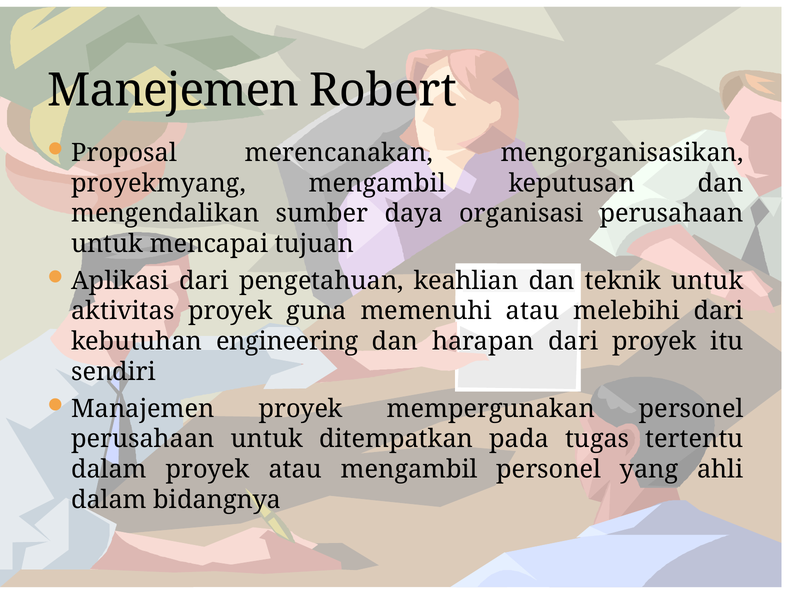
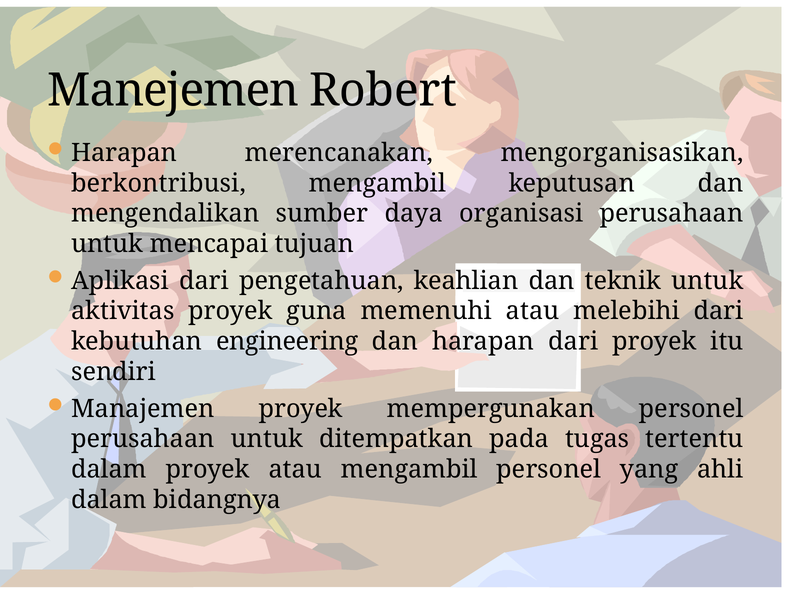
Proposal at (124, 153): Proposal -> Harapan
proyekmyang: proyekmyang -> berkontribusi
